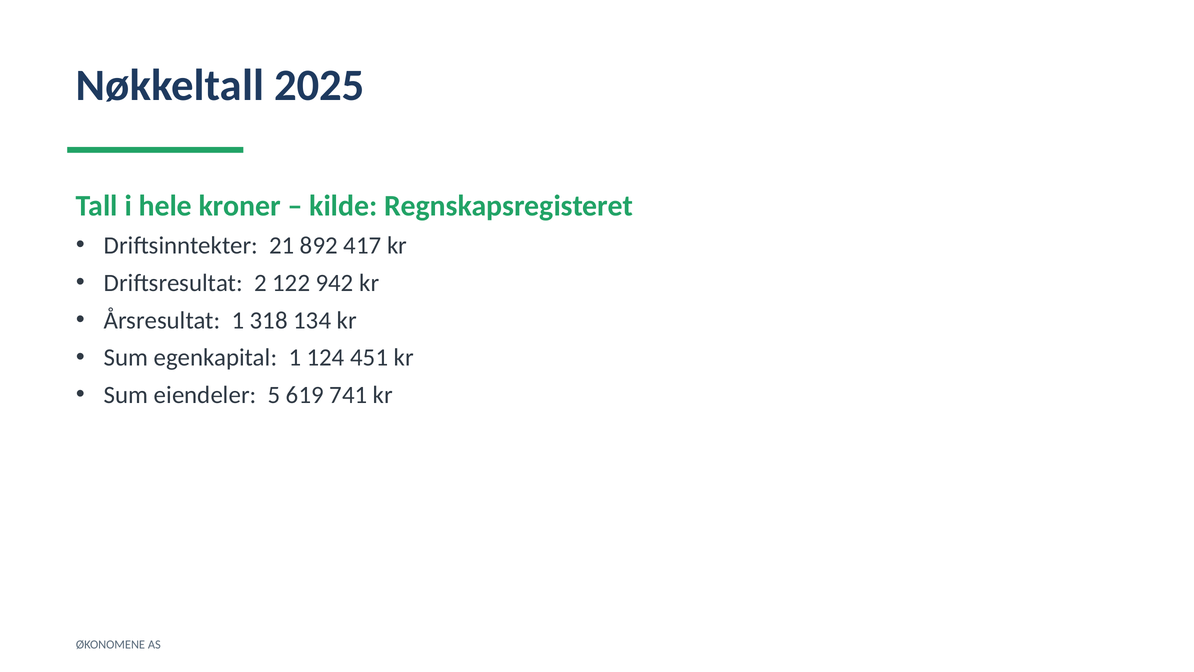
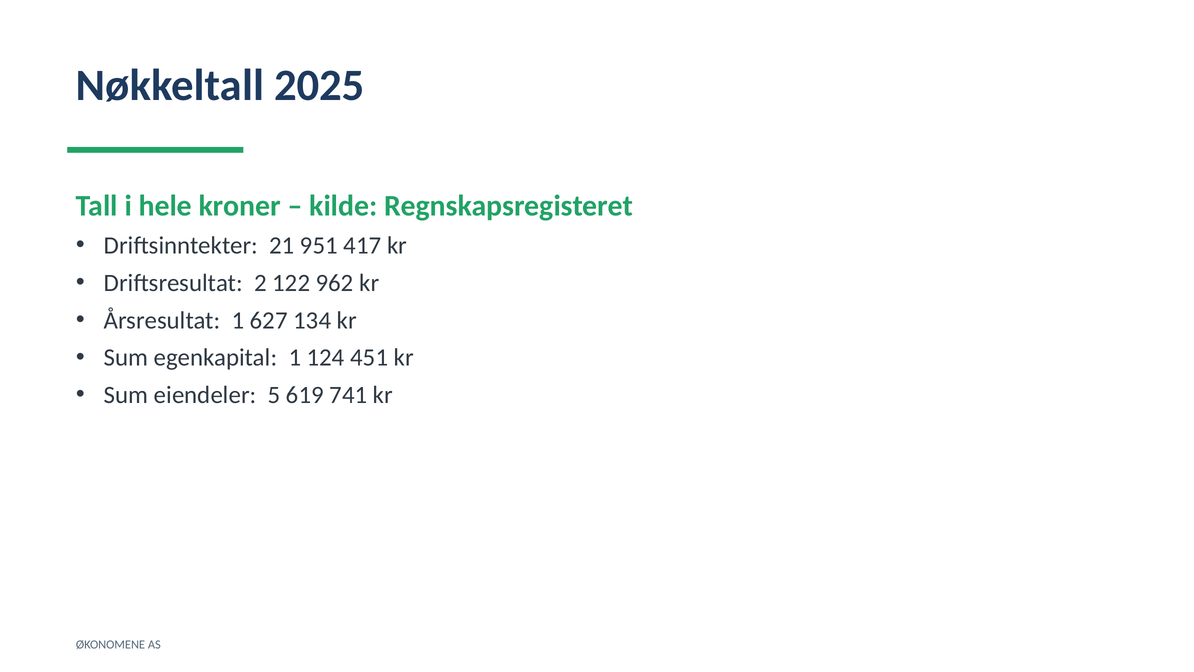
892: 892 -> 951
942: 942 -> 962
318: 318 -> 627
